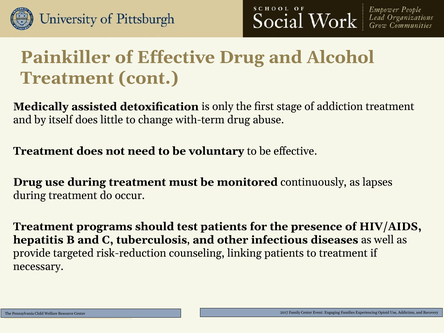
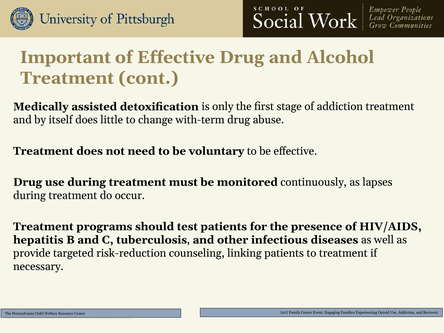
Painkiller: Painkiller -> Important
